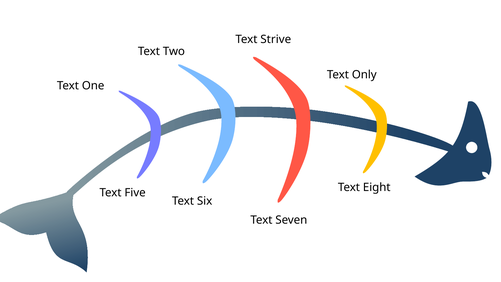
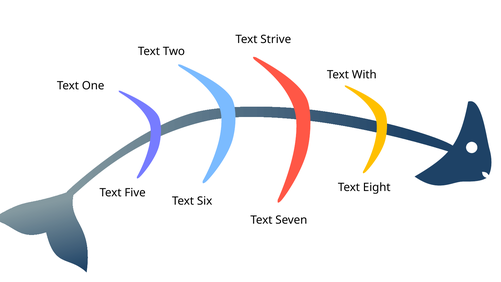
Only: Only -> With
